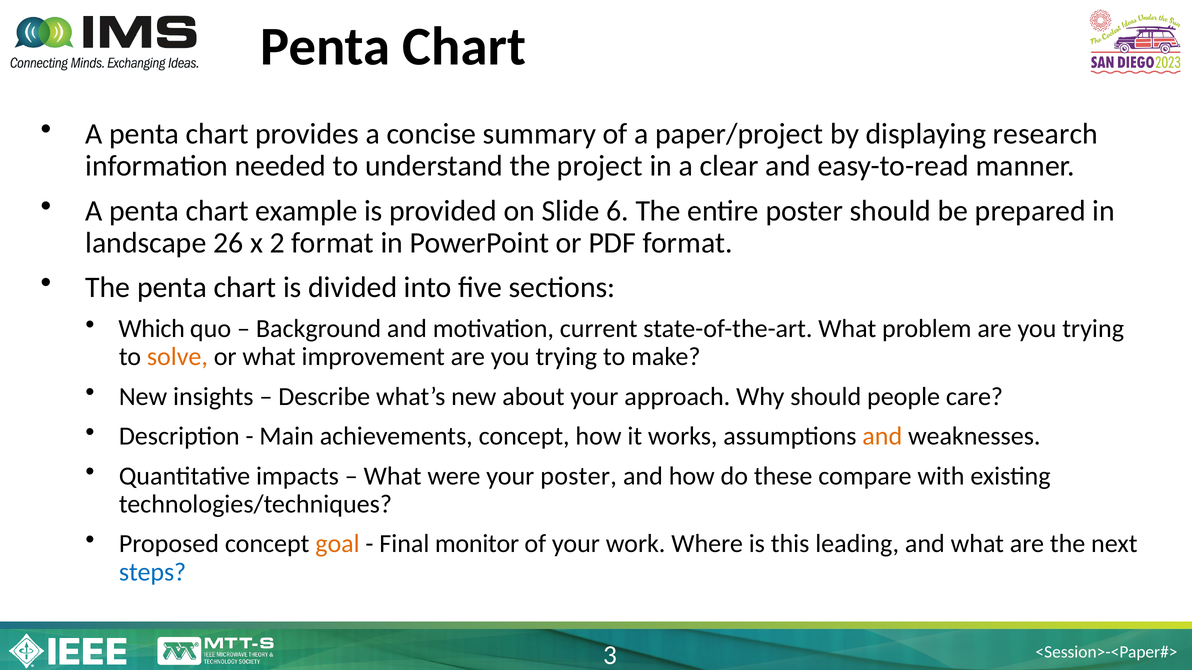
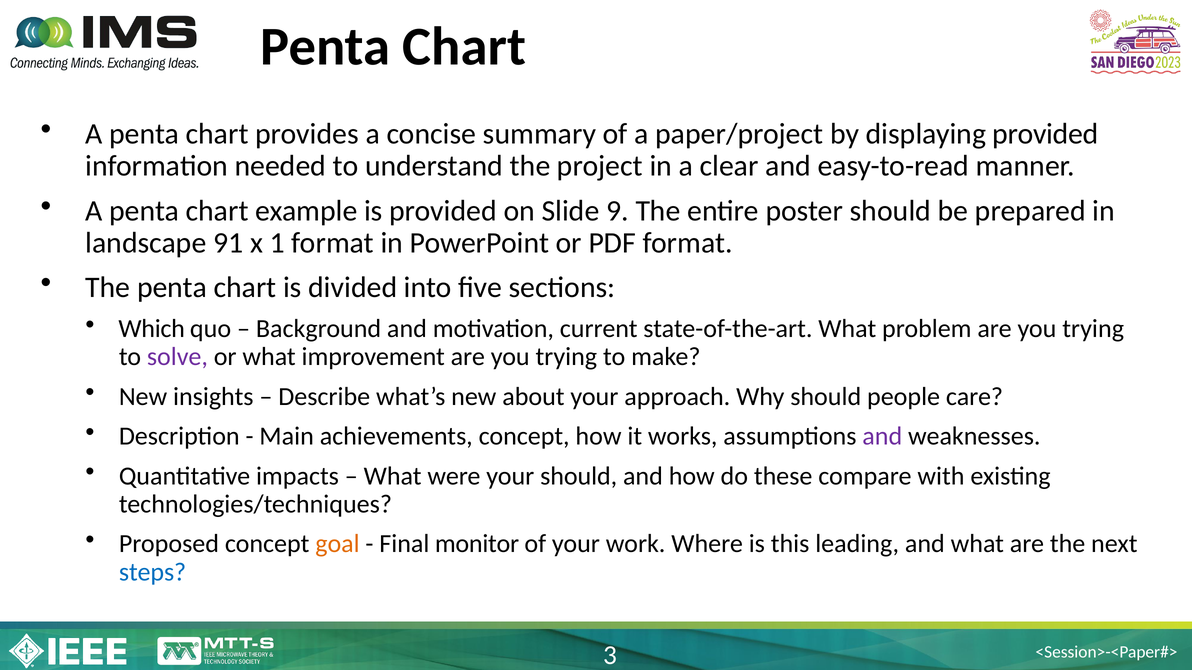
displaying research: research -> provided
6: 6 -> 9
26: 26 -> 91
2: 2 -> 1
solve colour: orange -> purple
and at (882, 437) colour: orange -> purple
your poster: poster -> should
